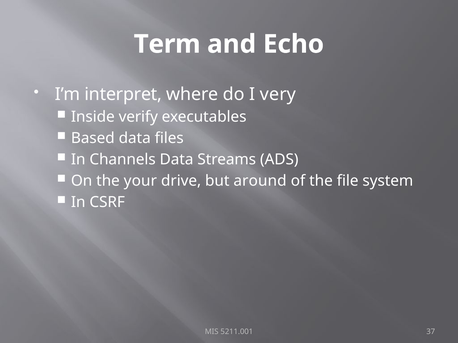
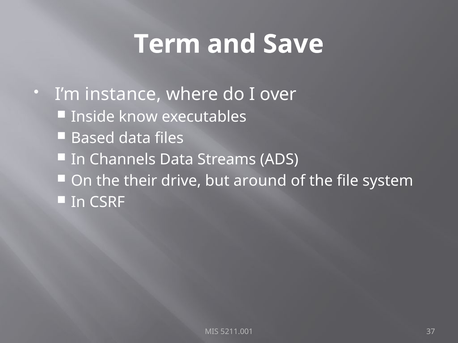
Echo: Echo -> Save
interpret: interpret -> instance
very: very -> over
verify: verify -> know
your: your -> their
